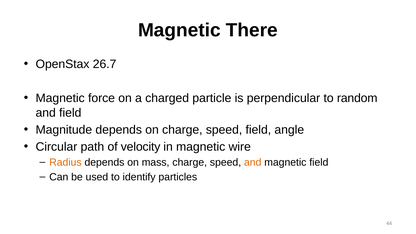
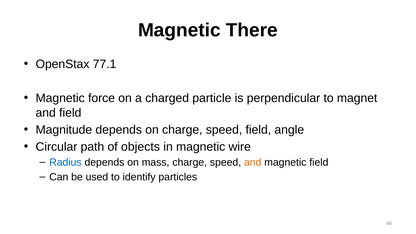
26.7: 26.7 -> 77.1
random: random -> magnet
velocity: velocity -> objects
Radius colour: orange -> blue
